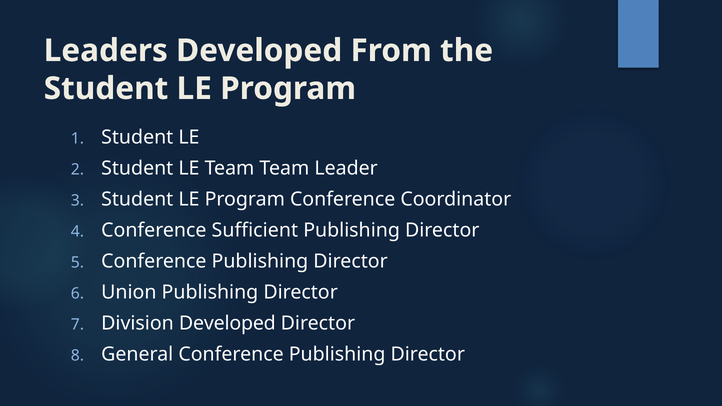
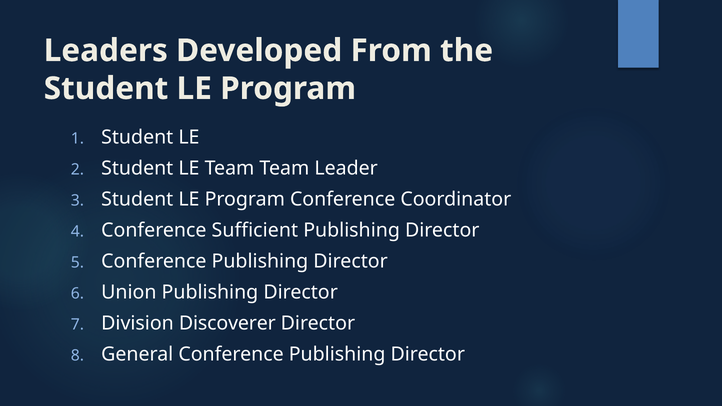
Division Developed: Developed -> Discoverer
